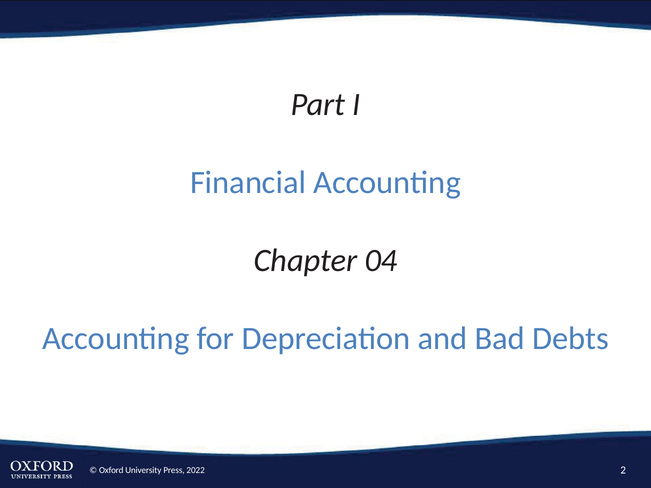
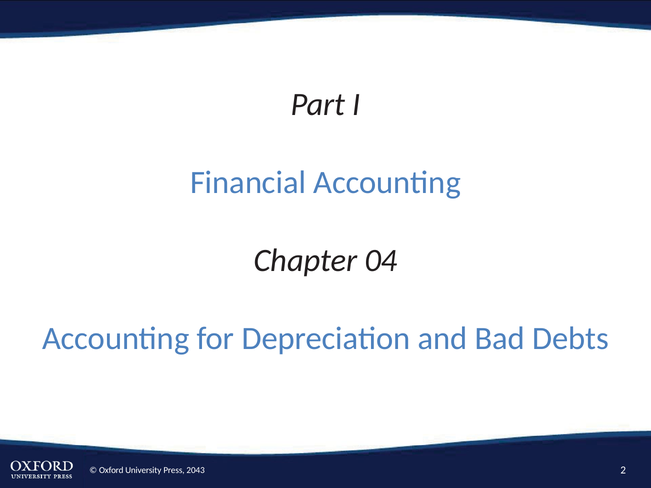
2022: 2022 -> 2043
